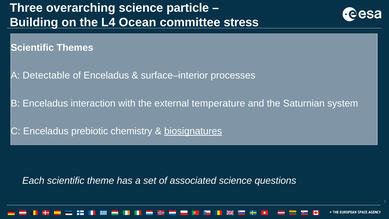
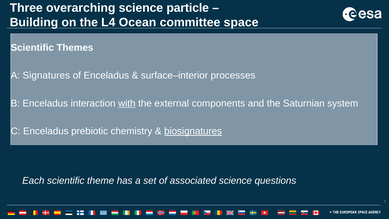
stress: stress -> space
Detectable: Detectable -> Signatures
with underline: none -> present
temperature: temperature -> components
